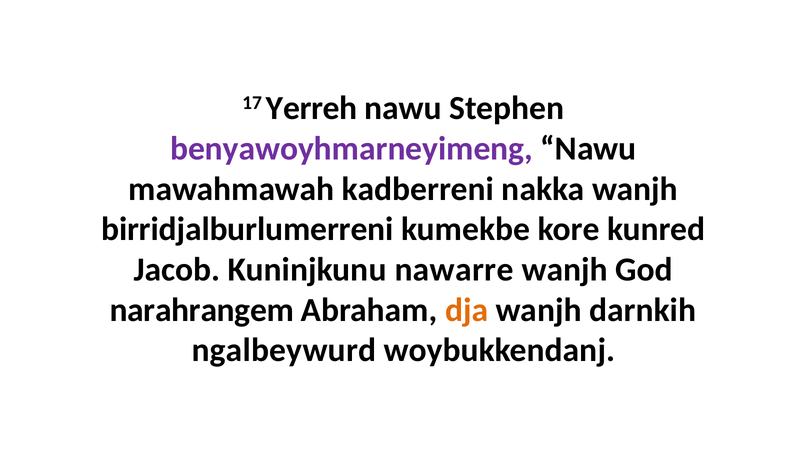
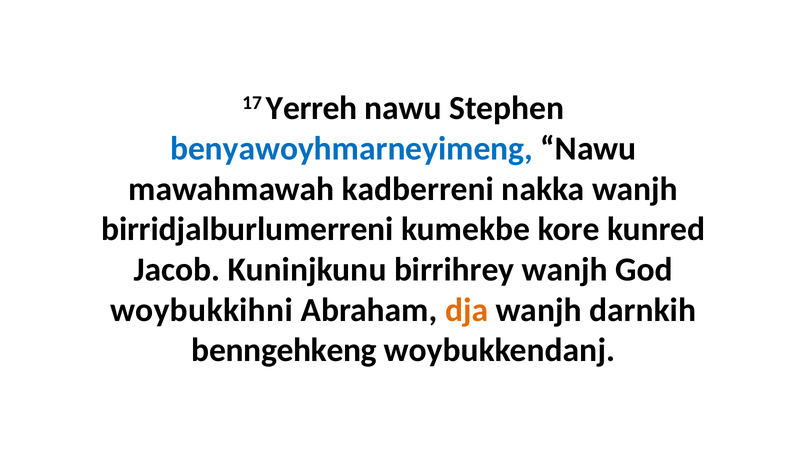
benyawoyhmarneyimeng colour: purple -> blue
nawarre: nawarre -> birrihrey
narahrangem: narahrangem -> woybukkihni
ngalbeywurd: ngalbeywurd -> benngehkeng
